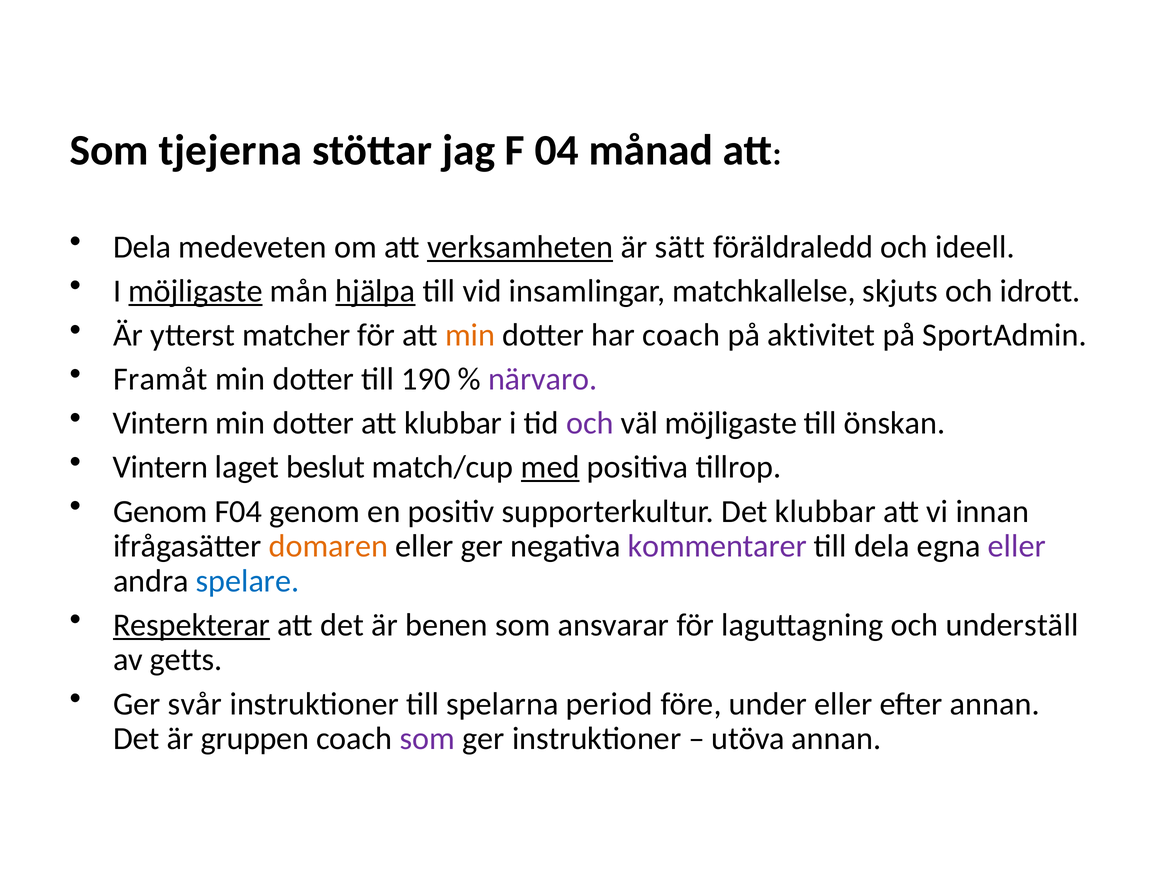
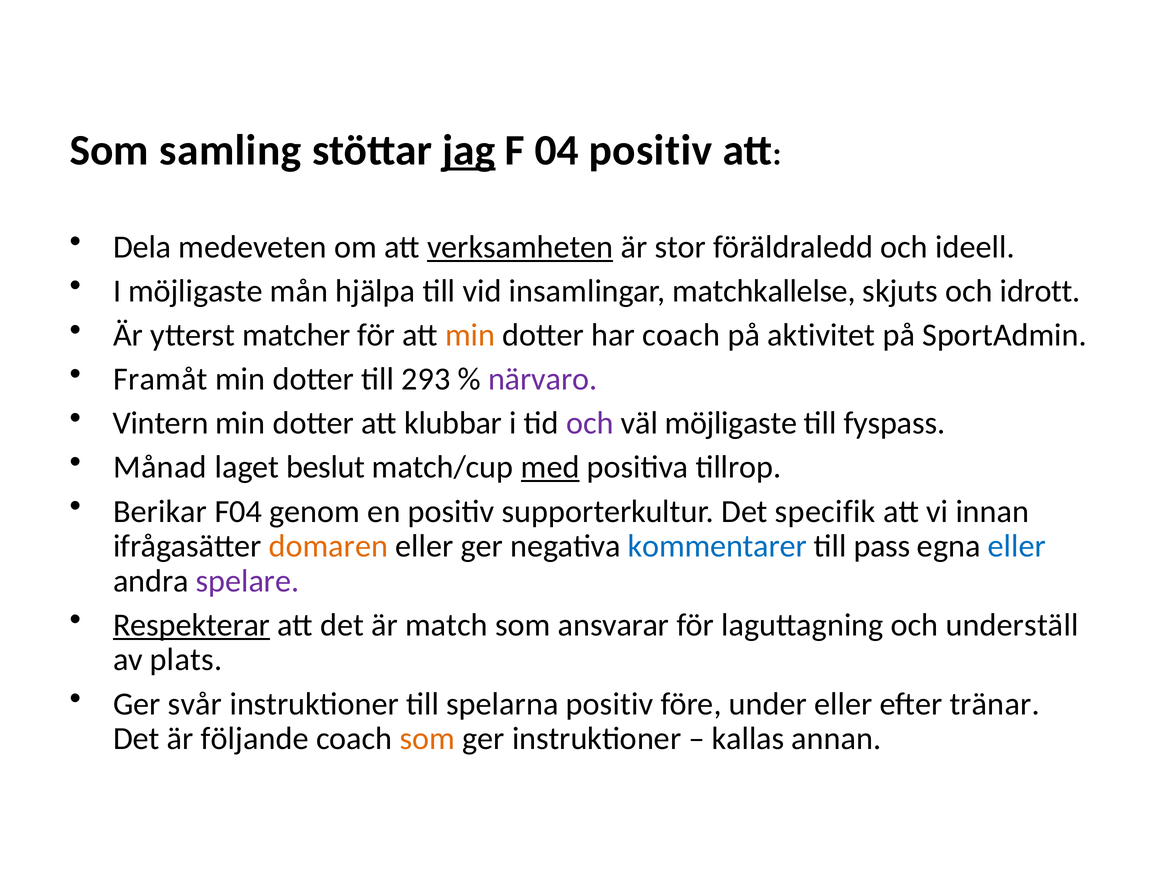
tjejerna: tjejerna -> samling
jag underline: none -> present
04 månad: månad -> positiv
sätt: sätt -> stor
möjligaste at (195, 291) underline: present -> none
hjälpa underline: present -> none
190: 190 -> 293
önskan: önskan -> fyspass
Vintern at (160, 467): Vintern -> Månad
Genom at (160, 511): Genom -> Berikar
Det klubbar: klubbar -> specifik
kommentarer colour: purple -> blue
till dela: dela -> pass
eller at (1017, 546) colour: purple -> blue
spelare colour: blue -> purple
benen: benen -> match
getts: getts -> plats
spelarna period: period -> positiv
efter annan: annan -> tränar
gruppen: gruppen -> följande
som at (427, 739) colour: purple -> orange
utöva: utöva -> kallas
